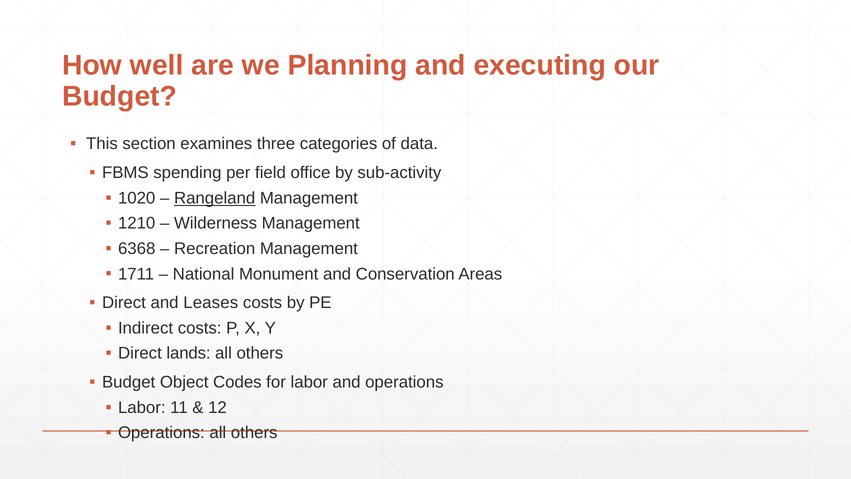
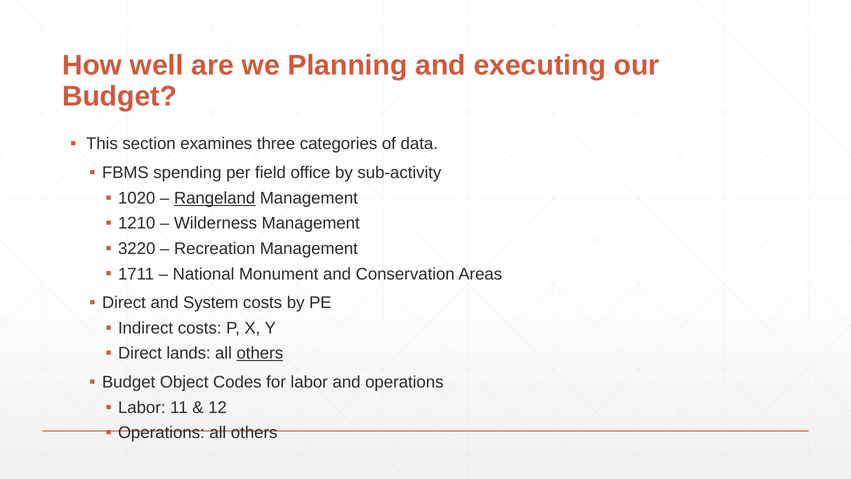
6368: 6368 -> 3220
Leases: Leases -> System
others at (260, 353) underline: none -> present
